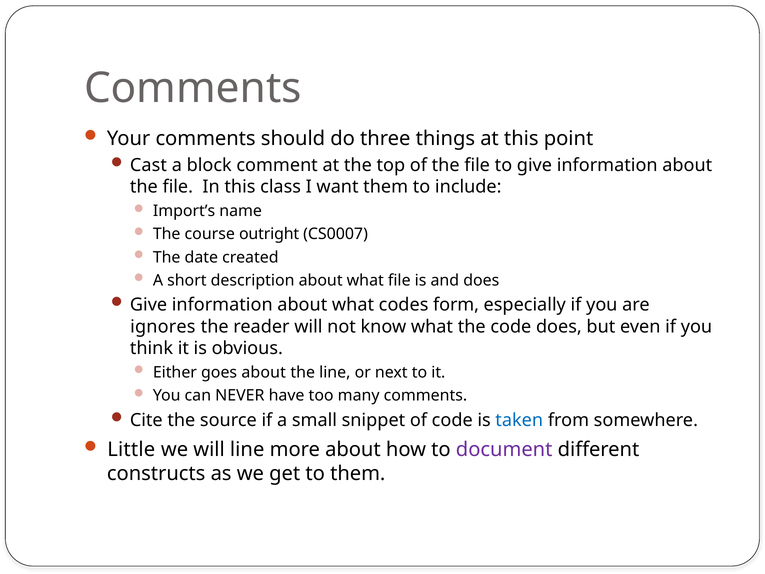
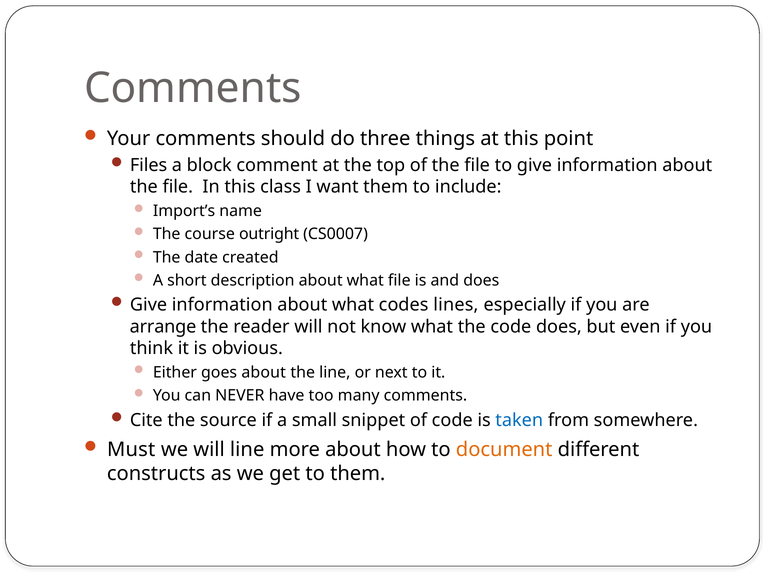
Cast: Cast -> Files
form: form -> lines
ignores: ignores -> arrange
Little: Little -> Must
document colour: purple -> orange
